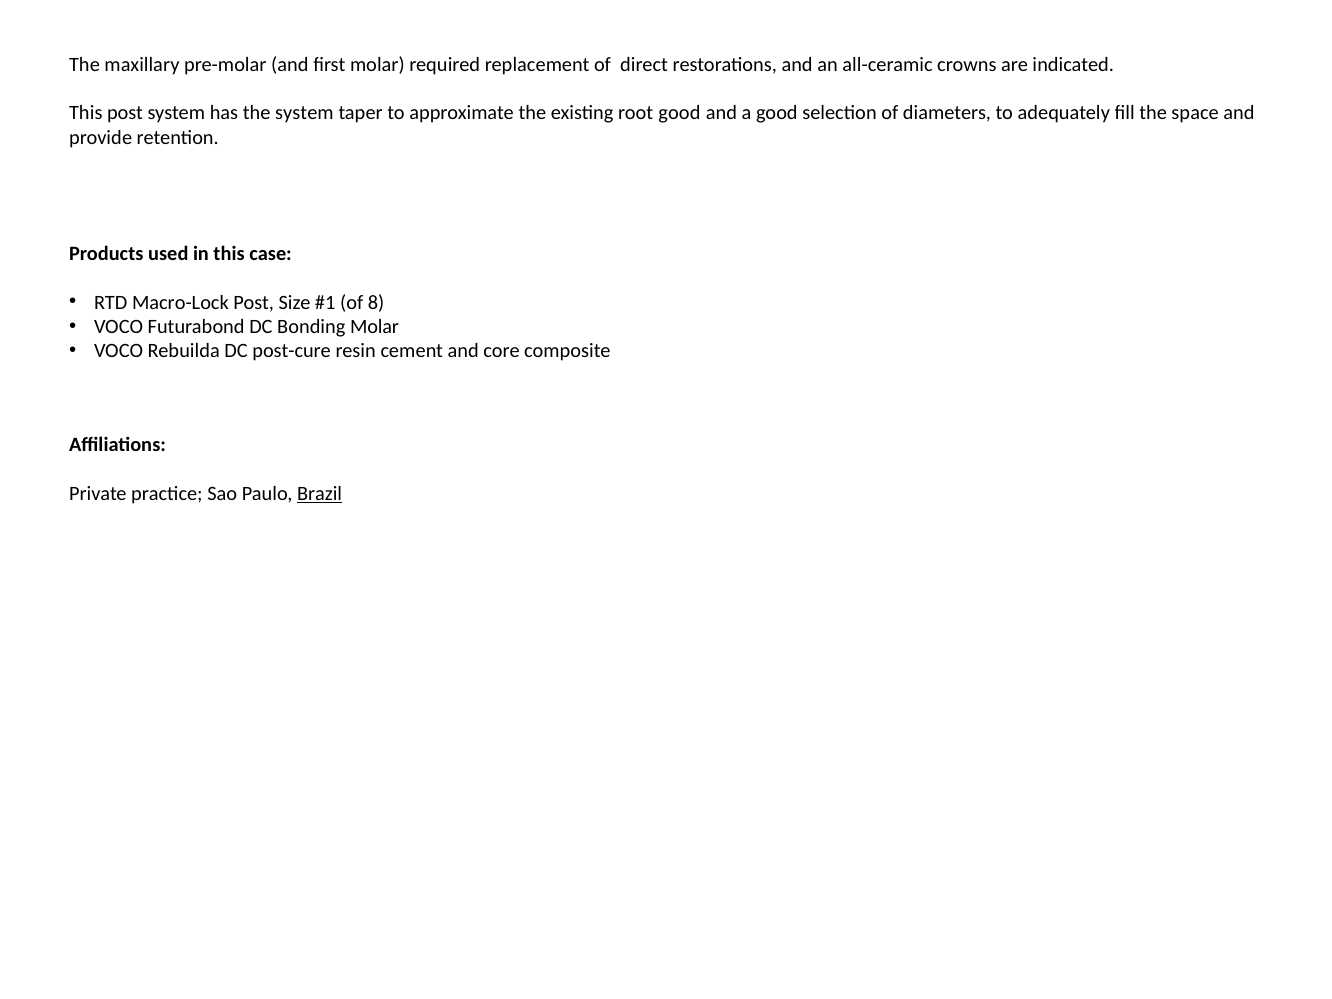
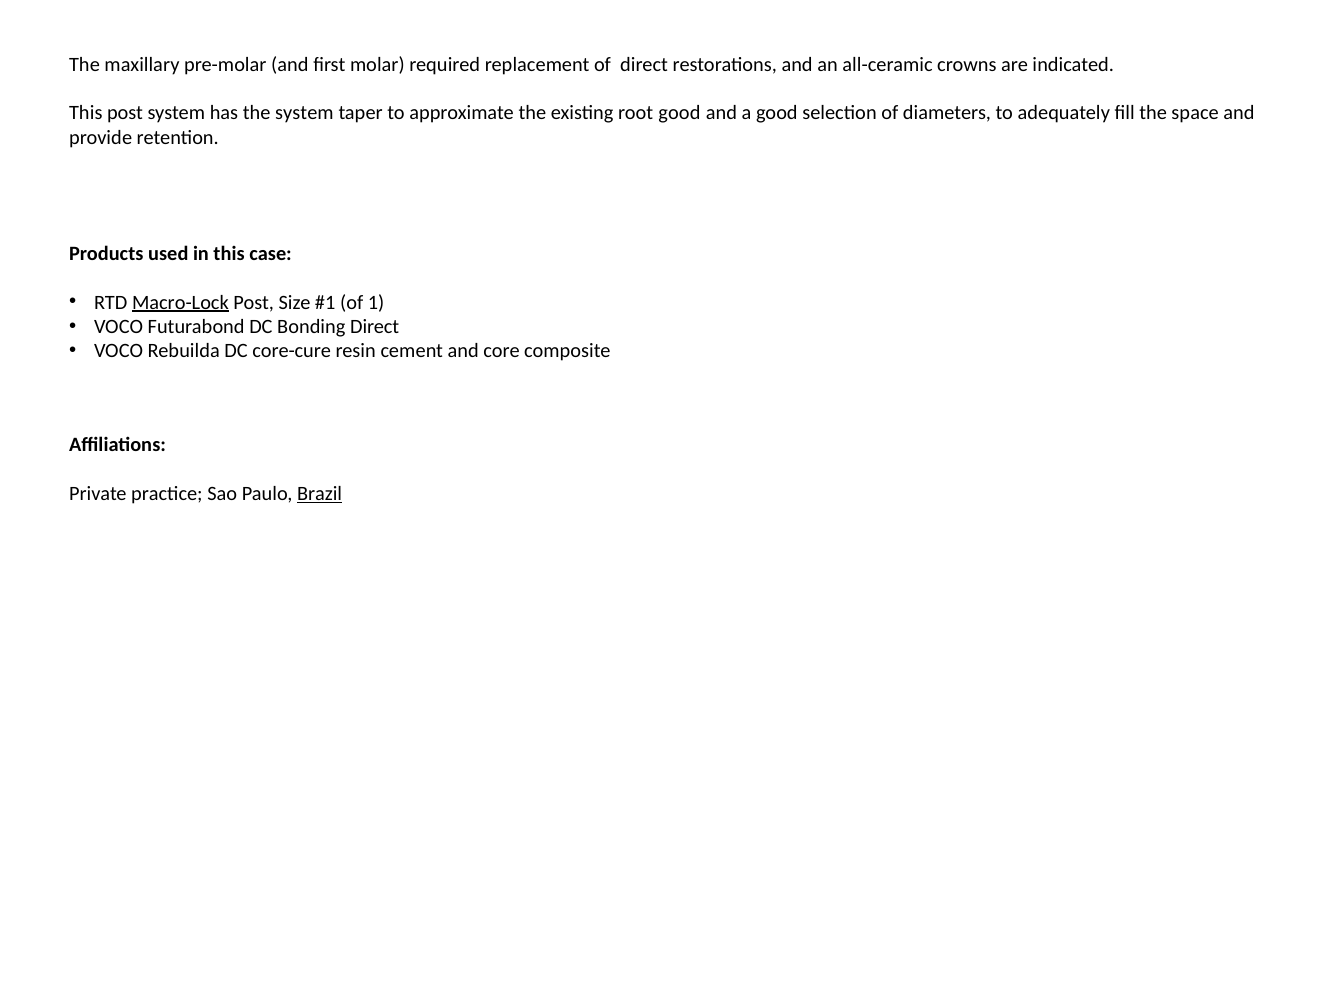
Macro-Lock underline: none -> present
8: 8 -> 1
Bonding Molar: Molar -> Direct
post-cure: post-cure -> core-cure
